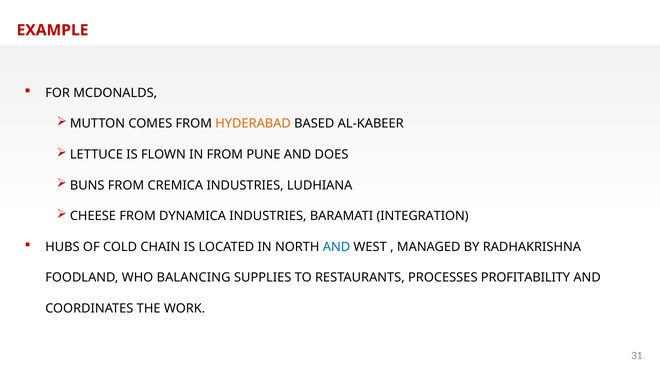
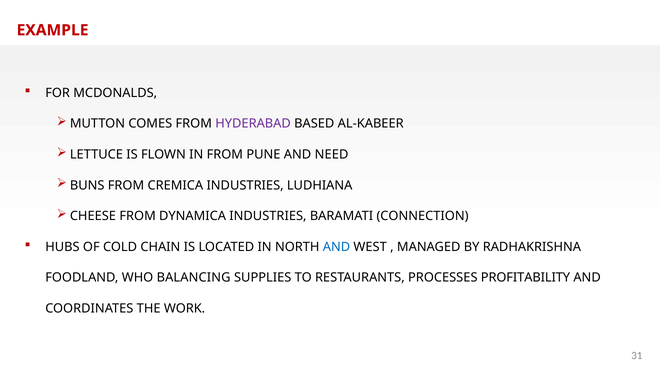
HYDERABAD colour: orange -> purple
DOES: DOES -> NEED
INTEGRATION: INTEGRATION -> CONNECTION
